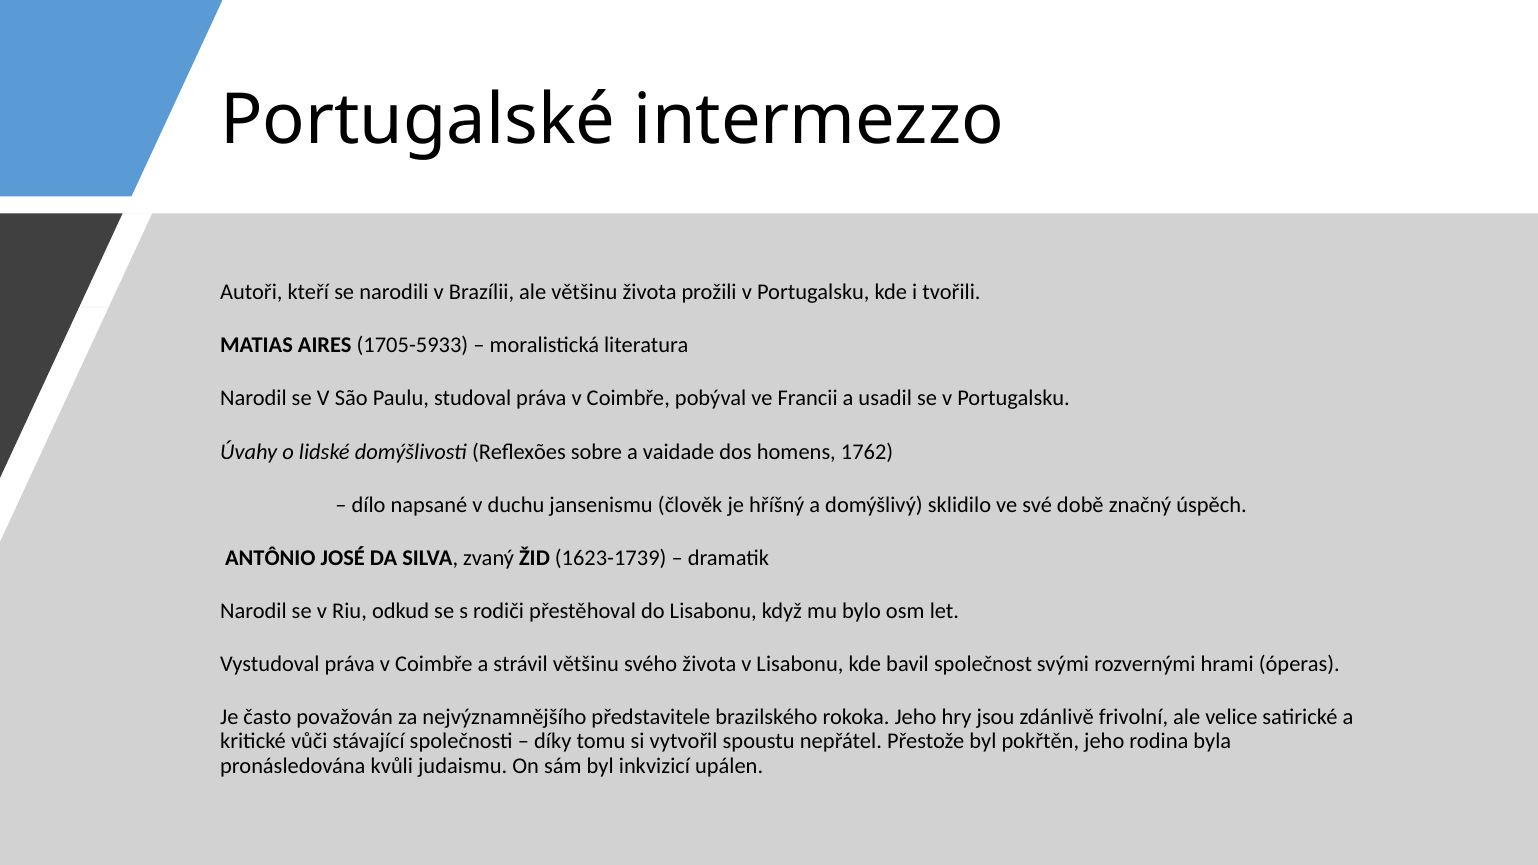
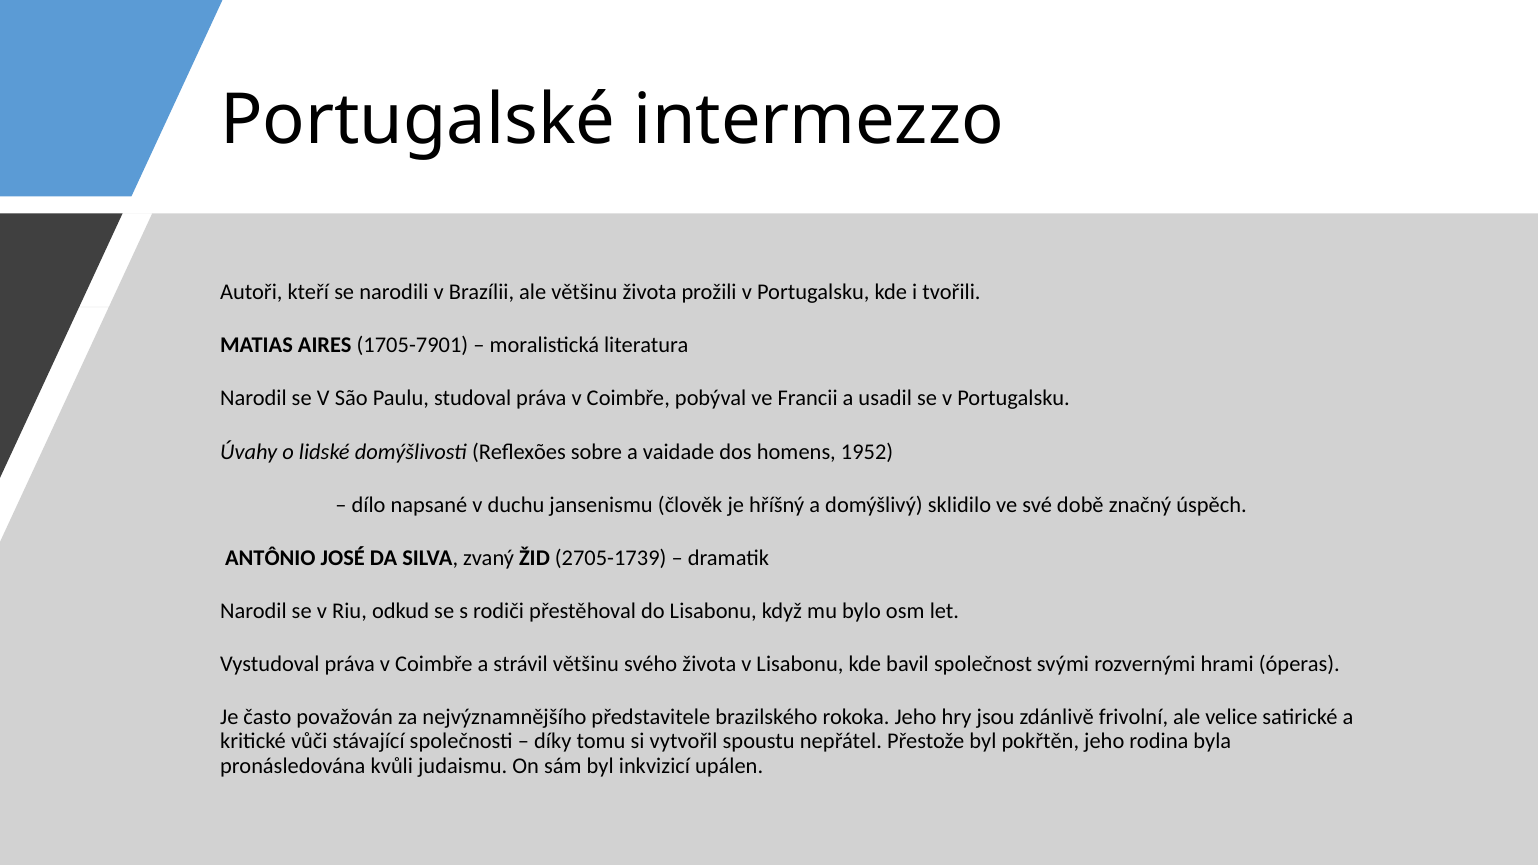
1705-5933: 1705-5933 -> 1705-7901
1762: 1762 -> 1952
1623-1739: 1623-1739 -> 2705-1739
